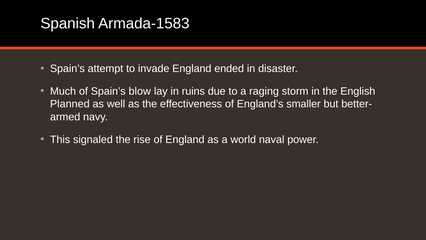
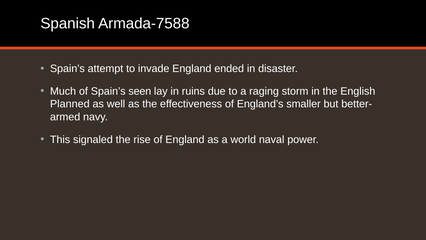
Armada-1583: Armada-1583 -> Armada-7588
blow: blow -> seen
